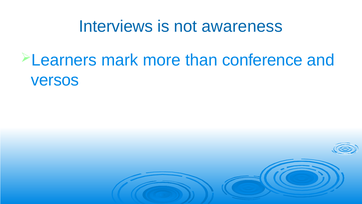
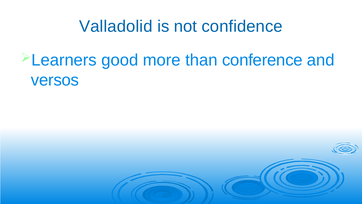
Interviews: Interviews -> Valladolid
awareness: awareness -> confidence
mark: mark -> good
